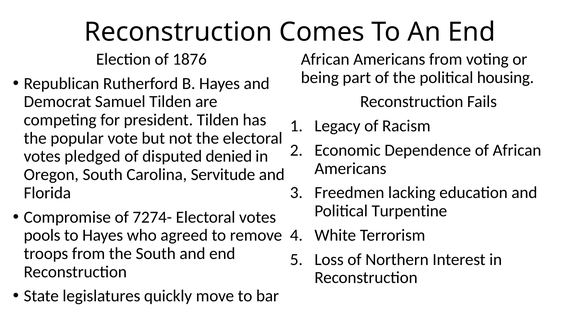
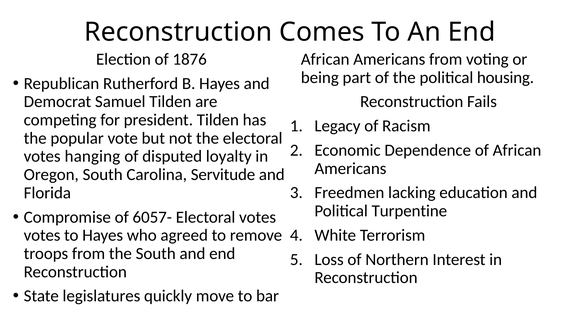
pledged: pledged -> hanging
denied: denied -> loyalty
7274-: 7274- -> 6057-
pools at (42, 235): pools -> votes
